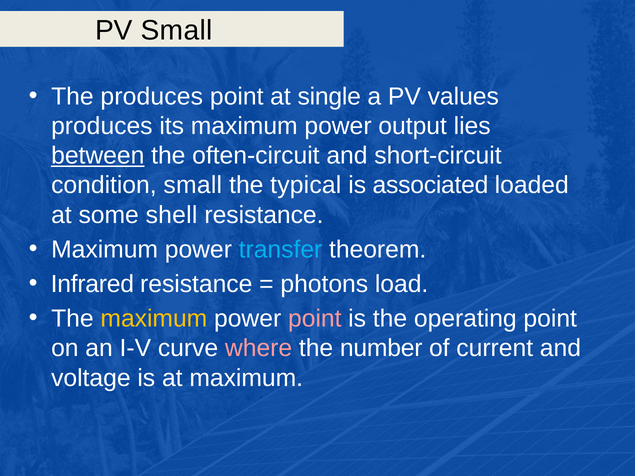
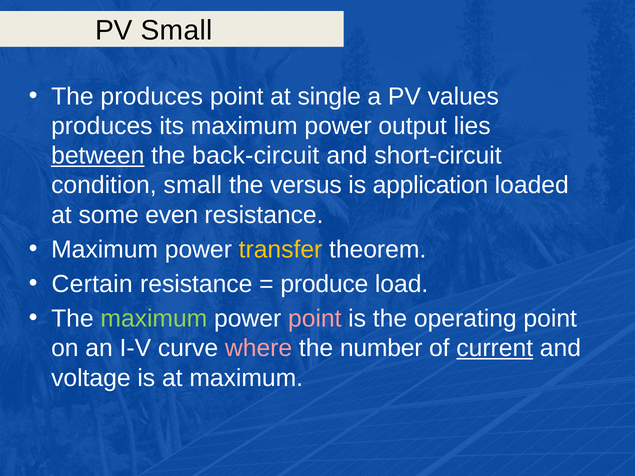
often-circuit: often-circuit -> back-circuit
typical: typical -> versus
associated: associated -> application
shell: shell -> even
transfer colour: light blue -> yellow
Infrared: Infrared -> Certain
photons: photons -> produce
maximum at (154, 319) colour: yellow -> light green
current underline: none -> present
